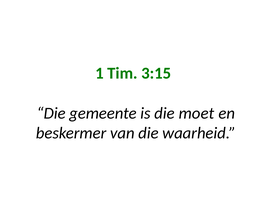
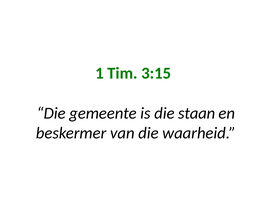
moet: moet -> staan
